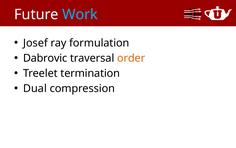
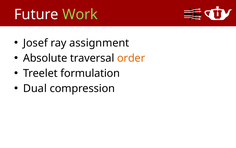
Work colour: light blue -> light green
formulation: formulation -> assignment
Dabrovic: Dabrovic -> Absolute
termination: termination -> formulation
